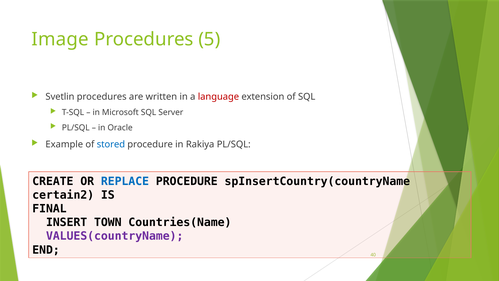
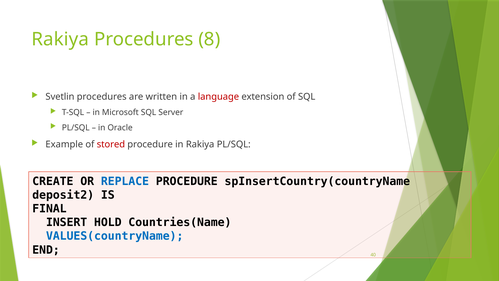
Image at (60, 39): Image -> Rakiya
5: 5 -> 8
stored colour: blue -> red
certain2: certain2 -> deposit2
TOWN: TOWN -> HOLD
VALUES(countryName colour: purple -> blue
